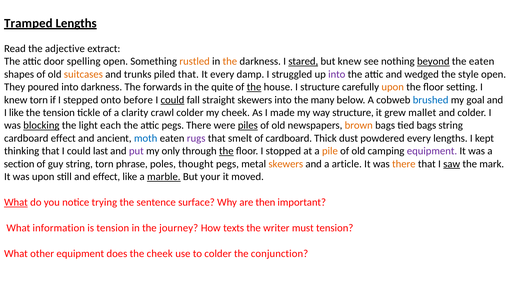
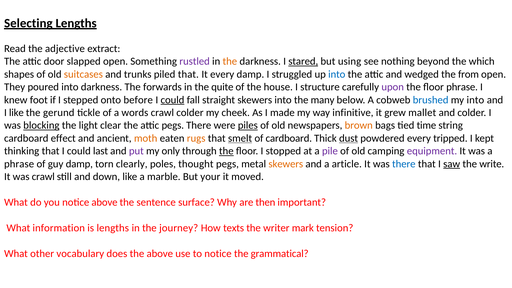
Tramped: Tramped -> Selecting
spelling: spelling -> slapped
rustled colour: orange -> purple
but knew: knew -> using
beyond underline: present -> none
the eaten: eaten -> which
into at (337, 74) colour: purple -> blue
style: style -> from
the at (254, 87) underline: present -> none
upon at (393, 87) colour: orange -> purple
floor setting: setting -> phrase
knew torn: torn -> foot
my goal: goal -> into
the tension: tension -> gerund
clarity: clarity -> words
way structure: structure -> infinitive
each: each -> clear
tied bags: bags -> time
moth colour: blue -> orange
rugs colour: purple -> orange
smelt underline: none -> present
dust underline: none -> present
every lengths: lengths -> tripped
pile colour: orange -> purple
section at (19, 164): section -> phrase
guy string: string -> damp
phrase: phrase -> clearly
there at (404, 164) colour: orange -> blue
mark: mark -> write
was upon: upon -> crawl
and effect: effect -> down
marble underline: present -> none
What at (16, 202) underline: present -> none
notice trying: trying -> above
is tension: tension -> lengths
must: must -> mark
other equipment: equipment -> vocabulary
the cheek: cheek -> above
to colder: colder -> notice
conjunction: conjunction -> grammatical
